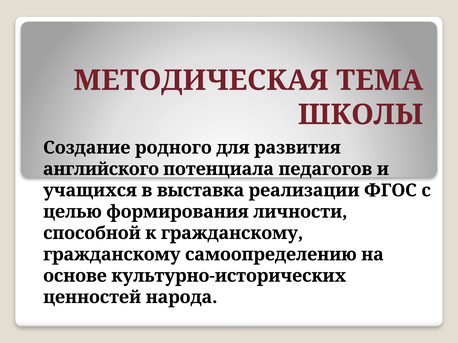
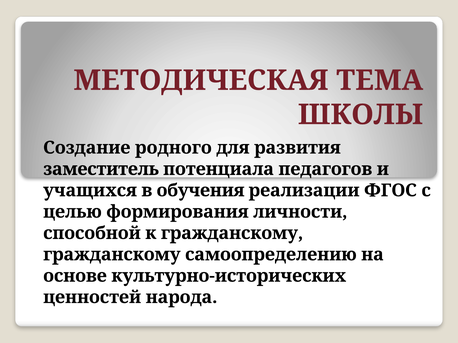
английского: английского -> заместитель
выставка: выставка -> обучения
